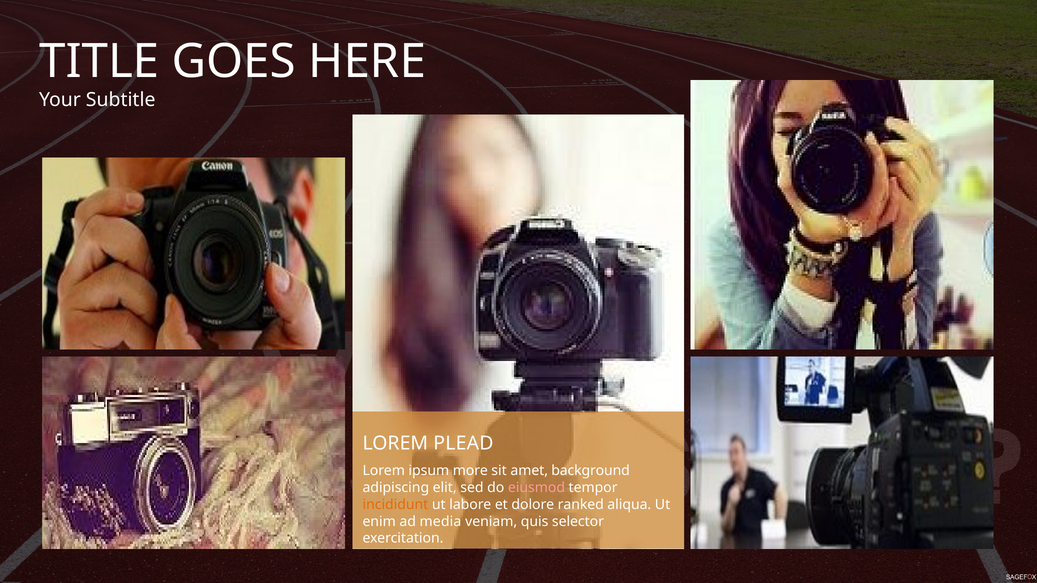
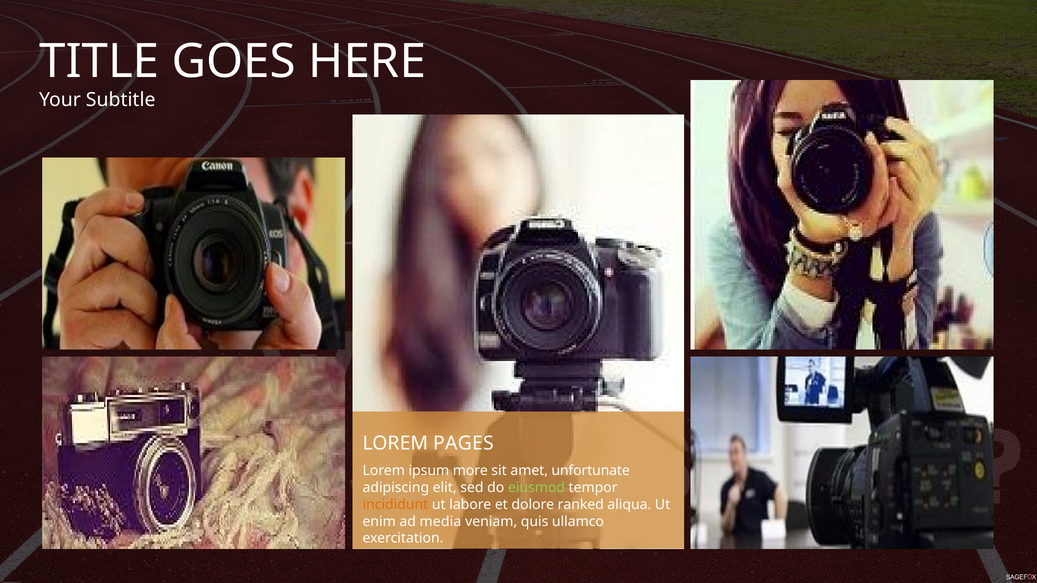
PLEAD: PLEAD -> PAGES
background: background -> unfortunate
eiusmod colour: pink -> light green
selector: selector -> ullamco
